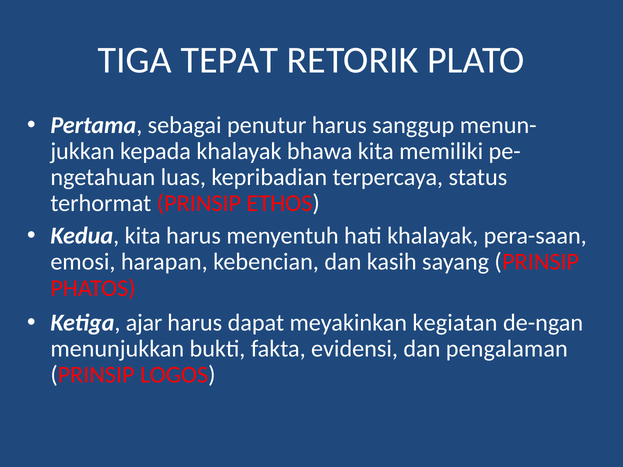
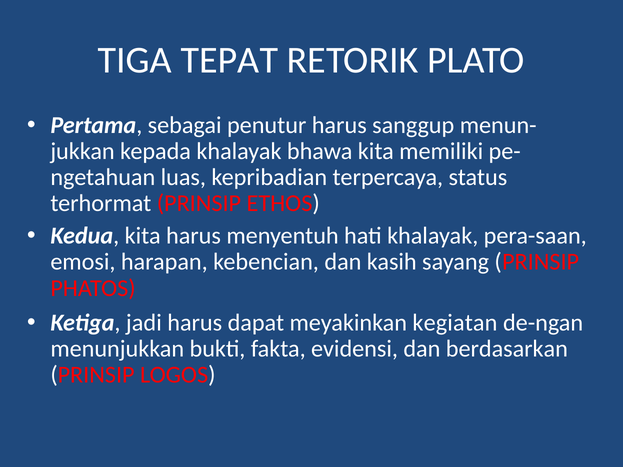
ajar: ajar -> jadi
pengalaman: pengalaman -> berdasarkan
